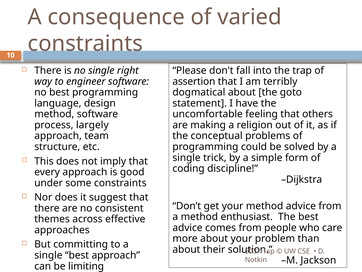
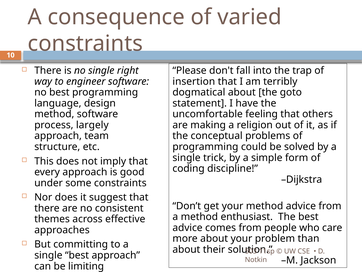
assertion: assertion -> insertion
